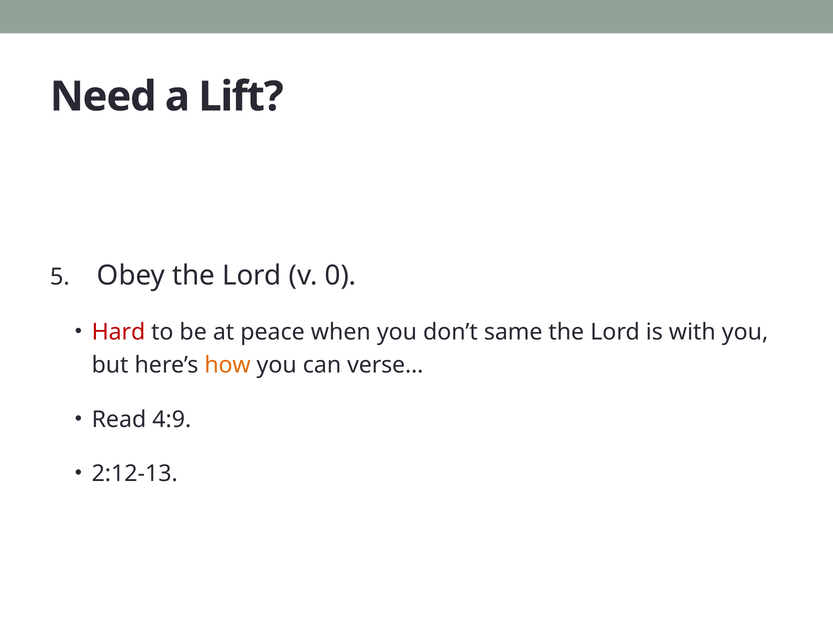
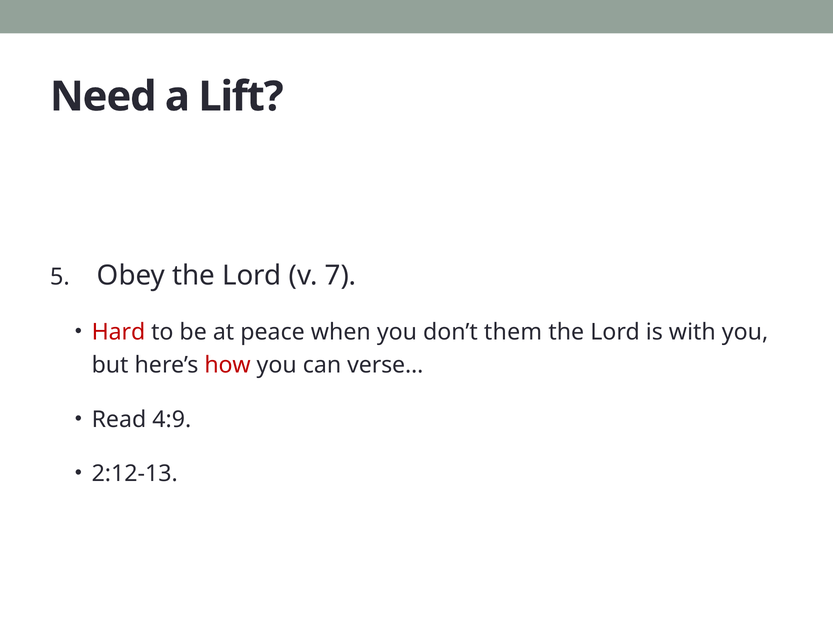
0: 0 -> 7
same: same -> them
how colour: orange -> red
